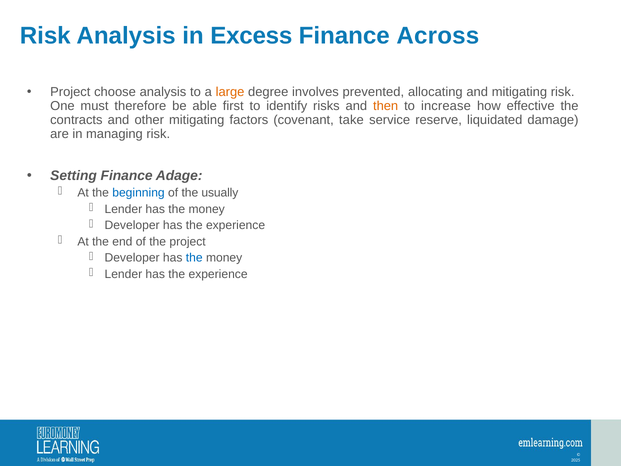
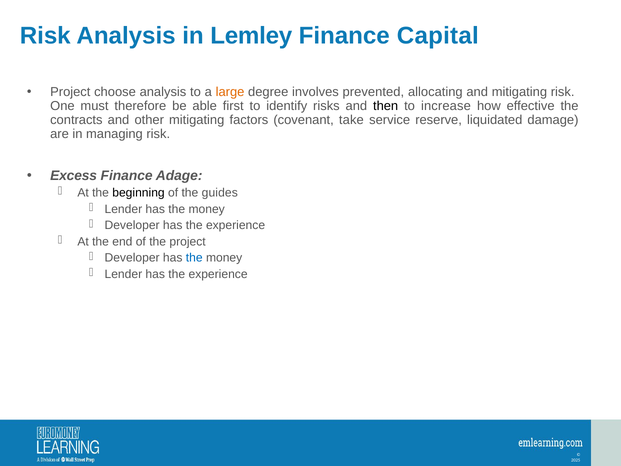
Excess: Excess -> Lemley
Across: Across -> Capital
then colour: orange -> black
Setting: Setting -> Excess
beginning colour: blue -> black
usually: usually -> guides
